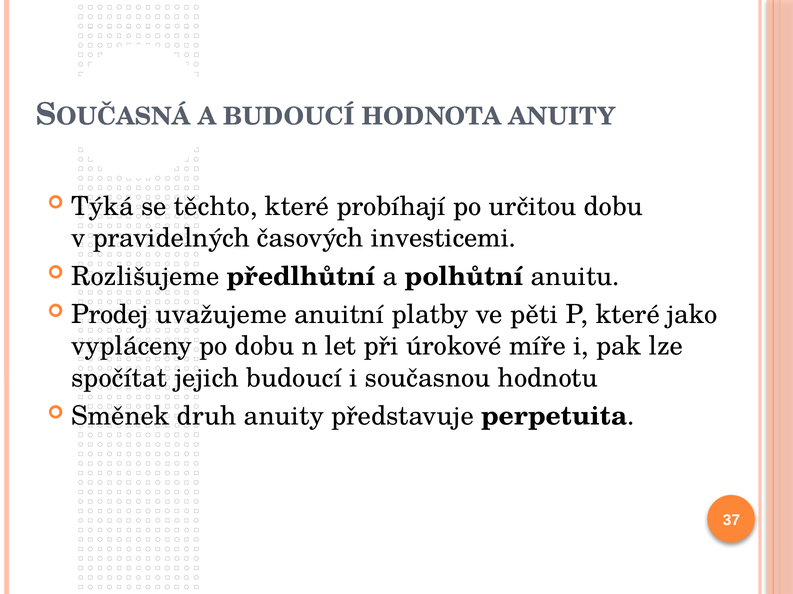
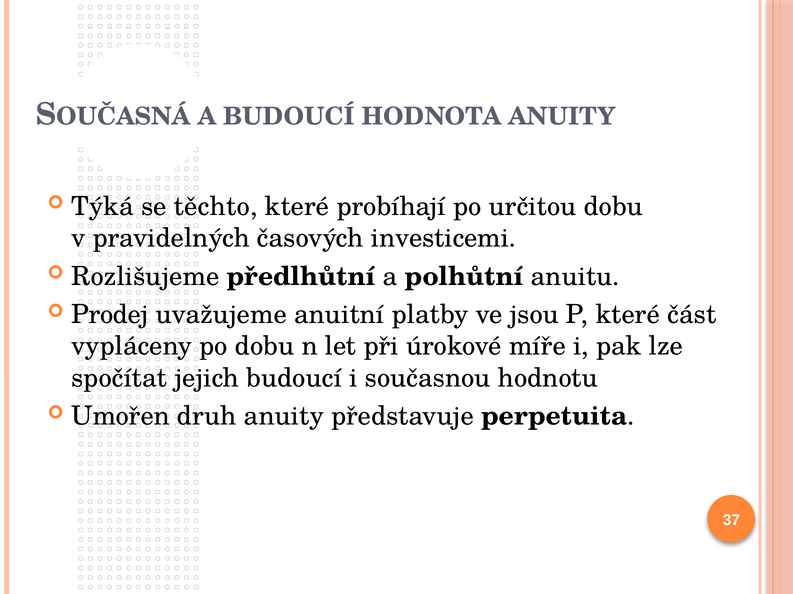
pěti: pěti -> jsou
jako: jako -> část
Směnek: Směnek -> Umořen
